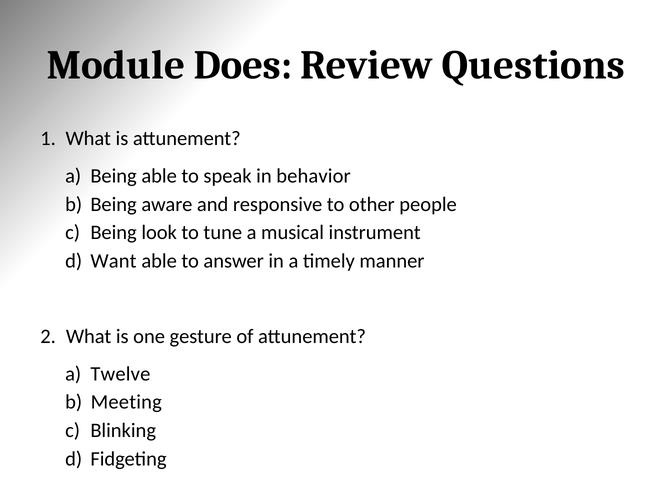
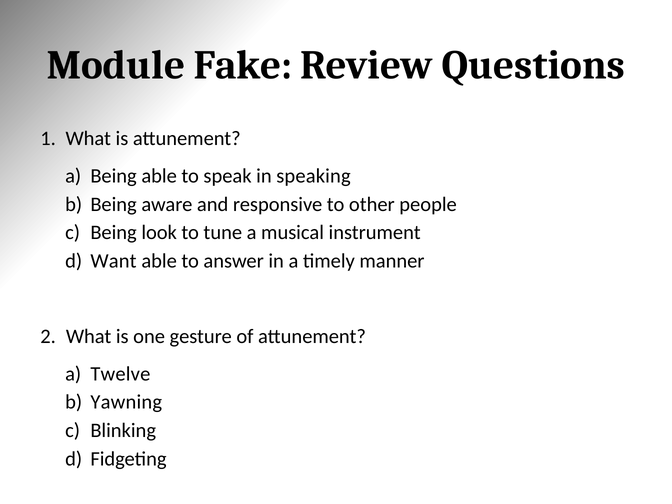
Does: Does -> Fake
behavior: behavior -> speaking
Meeting: Meeting -> Yawning
